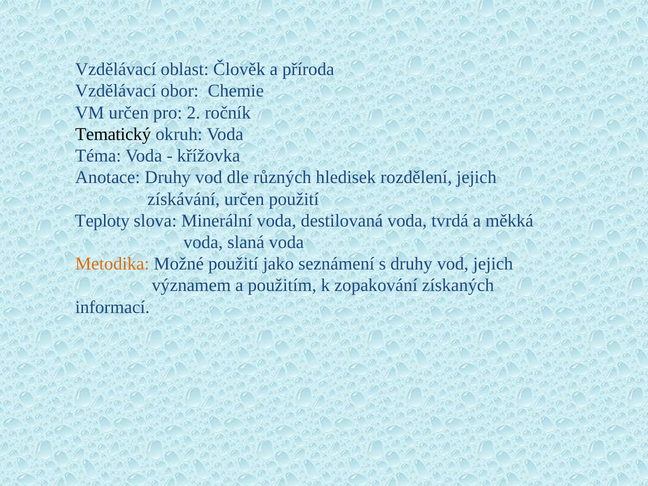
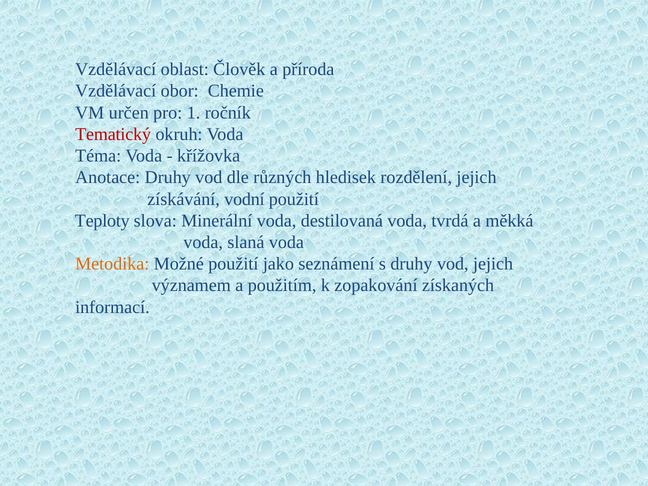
2: 2 -> 1
Tematický colour: black -> red
získávání určen: určen -> vodní
